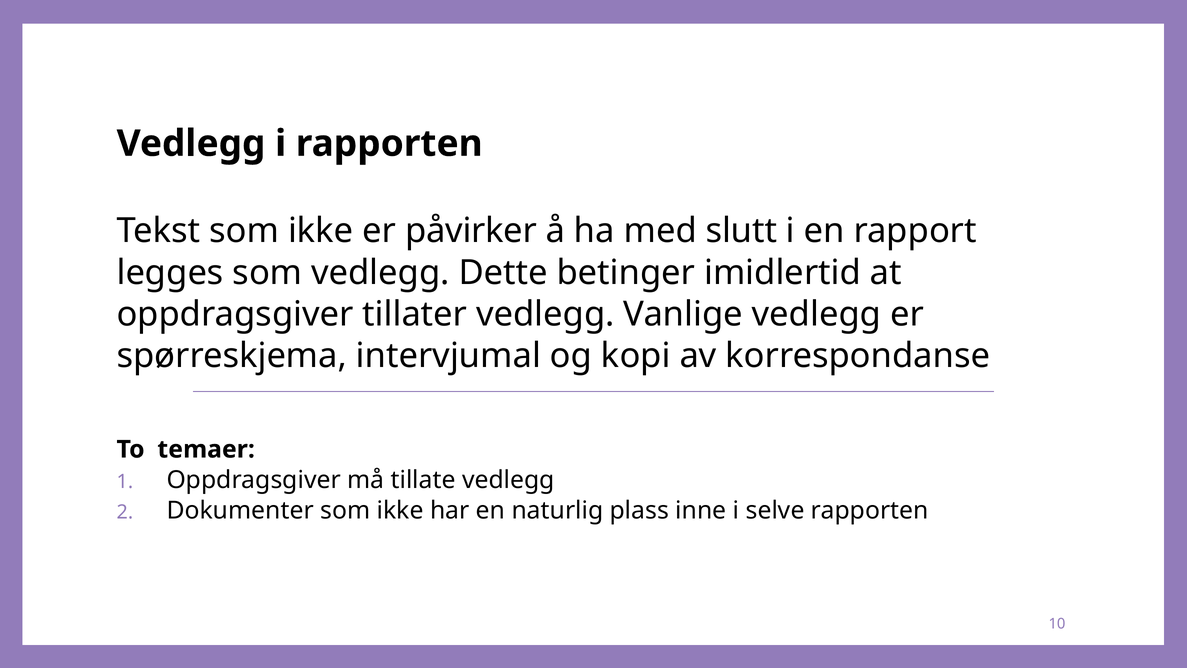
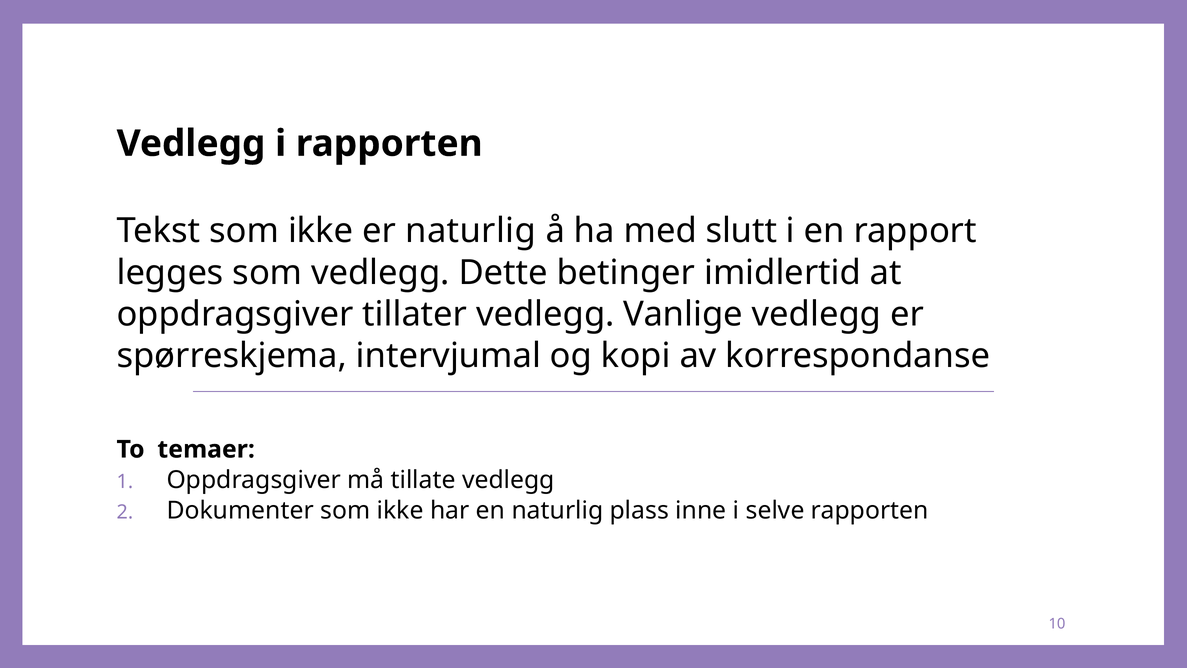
er påvirker: påvirker -> naturlig
